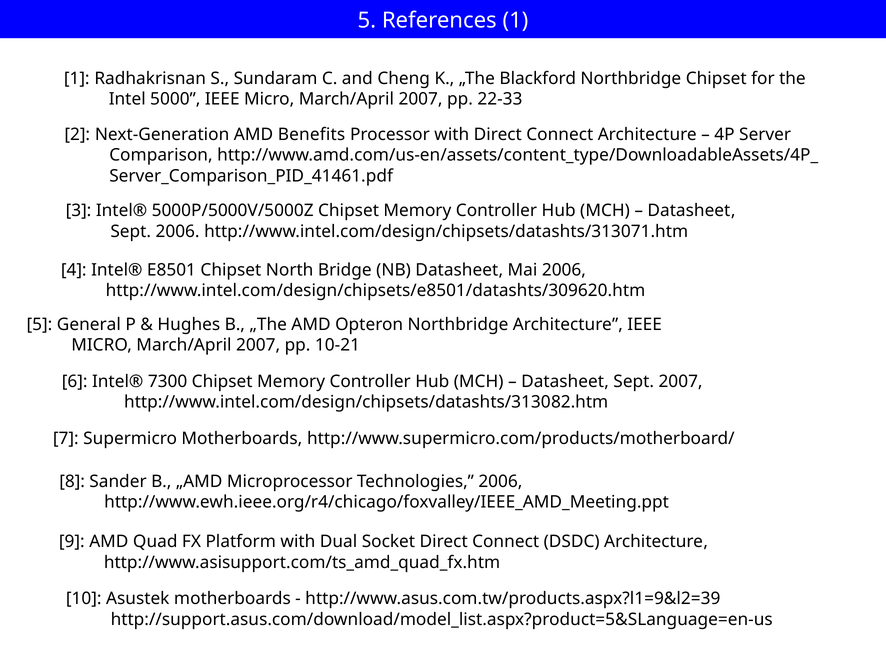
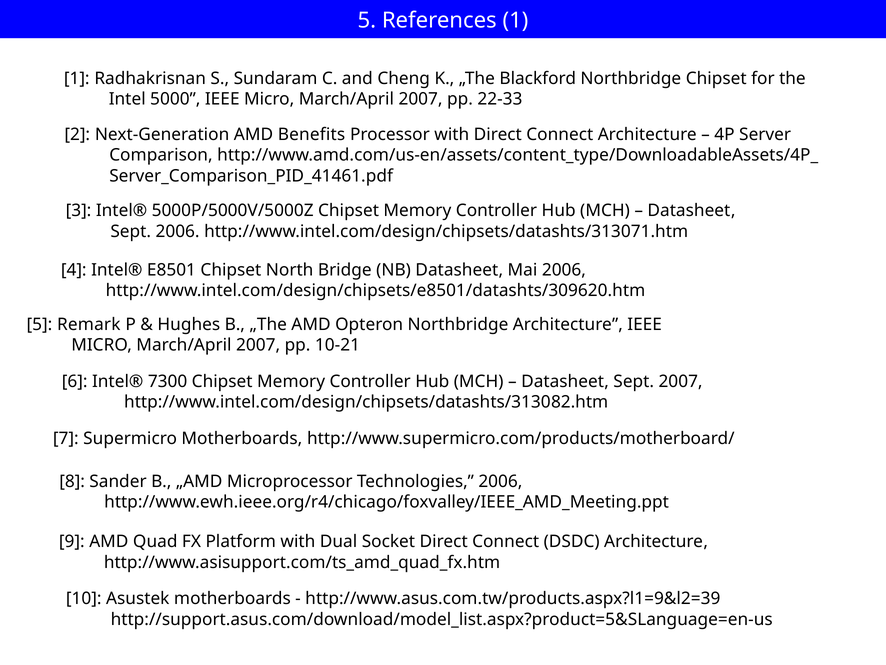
General: General -> Remark
